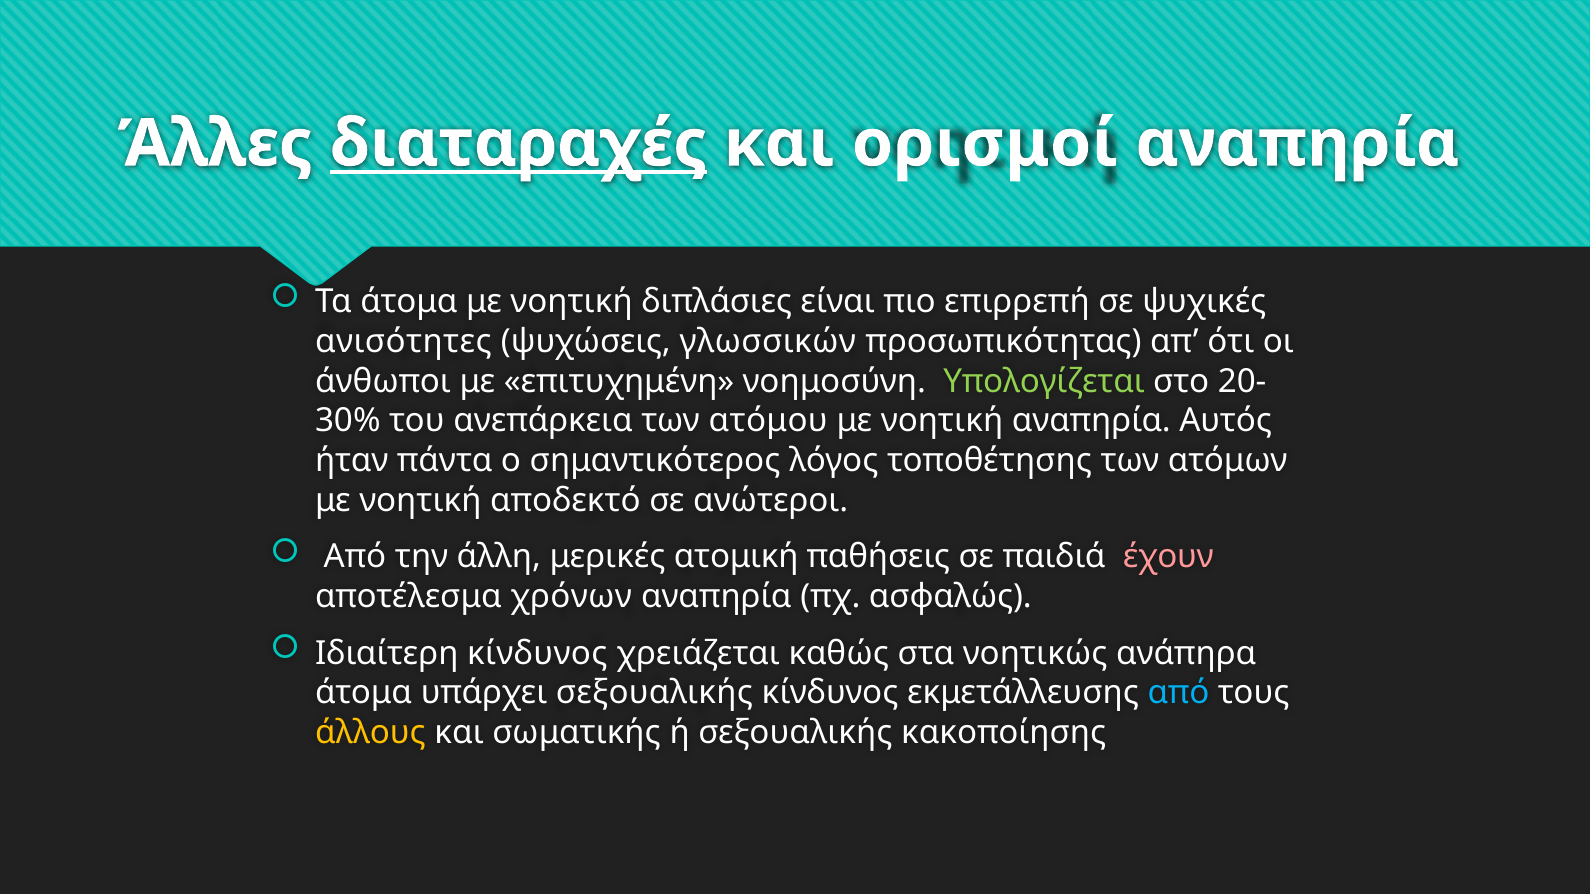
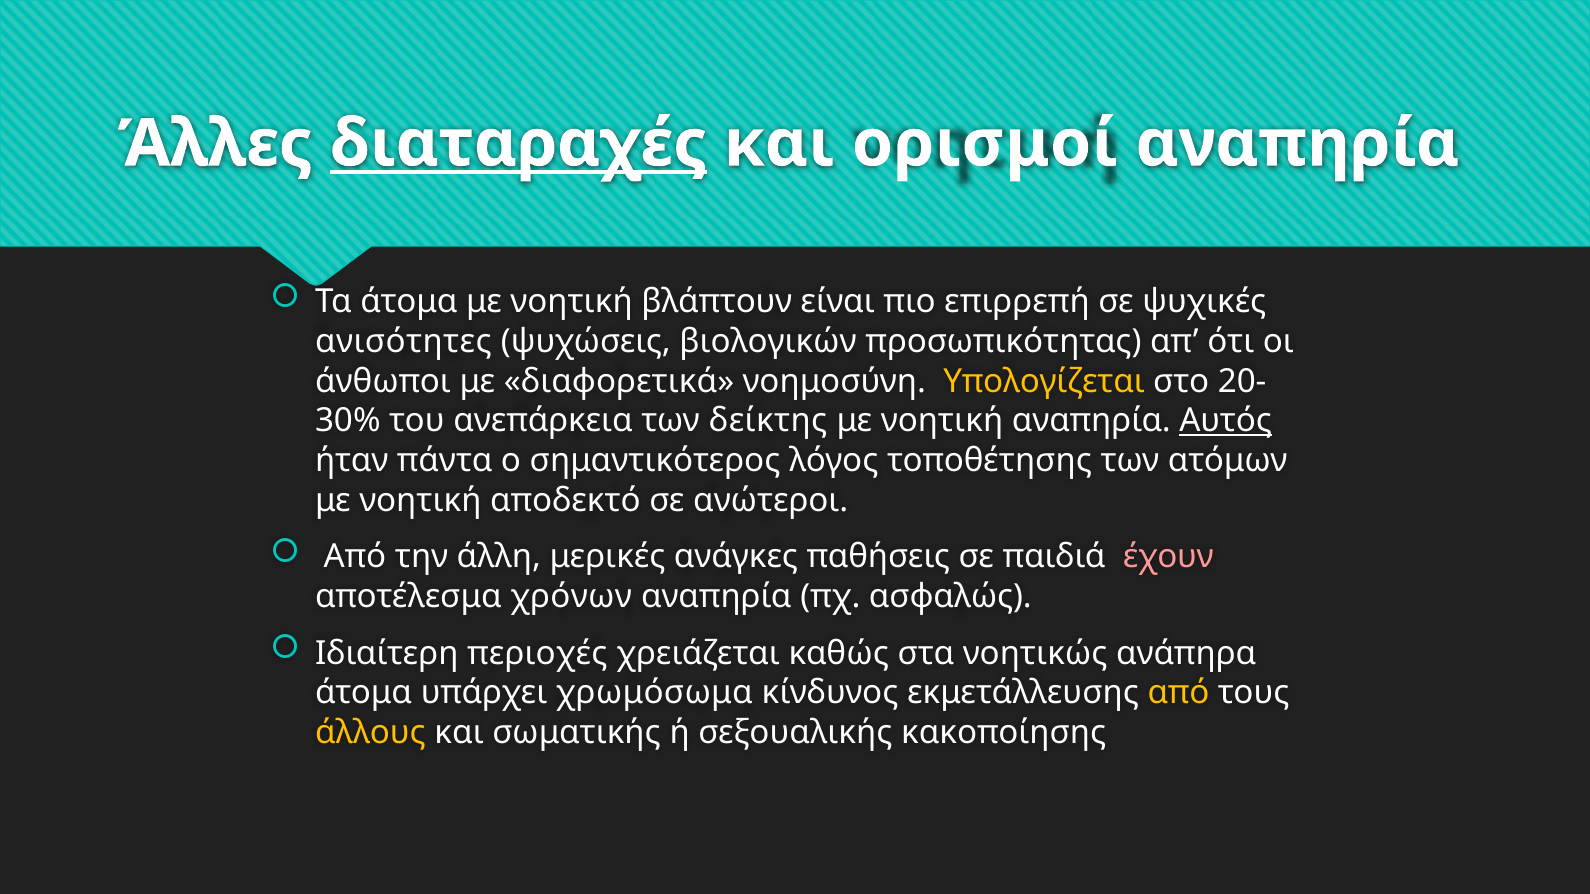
διπλάσιες: διπλάσιες -> βλάπτουν
γλωσσικών: γλωσσικών -> βιολογικών
επιτυχημένη: επιτυχημένη -> διαφορετικά
Υπολογίζεται colour: light green -> yellow
ατόμου: ατόμου -> δείκτης
Αυτός underline: none -> present
ατομική: ατομική -> ανάγκες
Ιδιαίτερη κίνδυνος: κίνδυνος -> περιοχές
υπάρχει σεξουαλικής: σεξουαλικής -> χρωμόσωμα
από at (1179, 693) colour: light blue -> yellow
